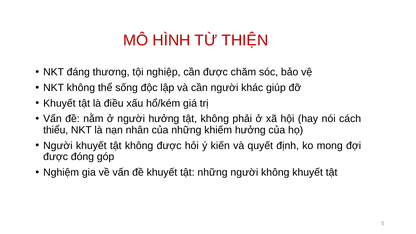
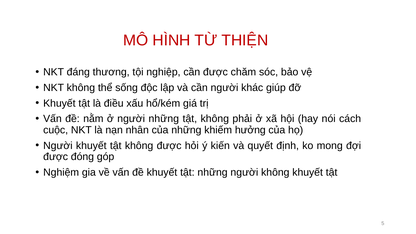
người hưởng: hưởng -> những
thiểu: thiểu -> cuộc
